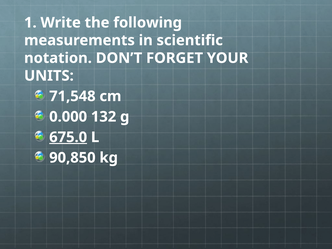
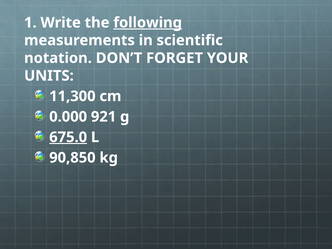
following underline: none -> present
71,548: 71,548 -> 11,300
132: 132 -> 921
